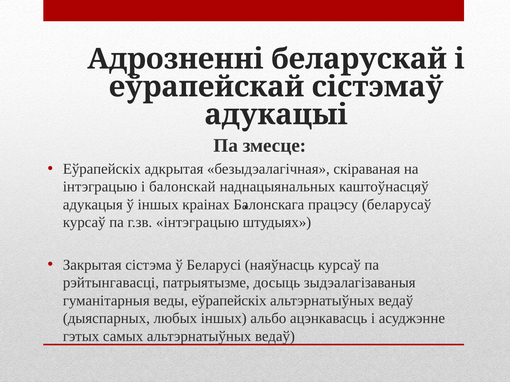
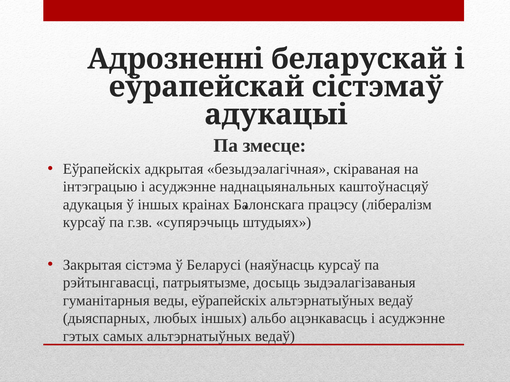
інтэграцыю і балонскай: балонскай -> асуджэнне
беларусаў: беларусаў -> лібералізм
г.зв інтэграцыю: інтэграцыю -> супярэчыць
